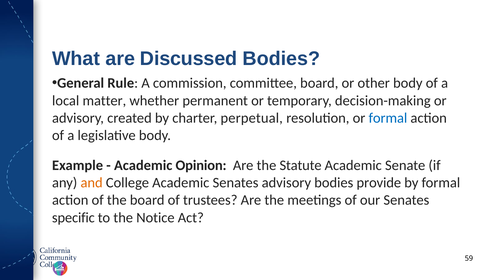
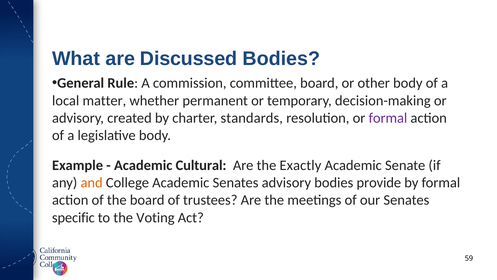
perpetual: perpetual -> standards
formal at (388, 118) colour: blue -> purple
Opinion: Opinion -> Cultural
Statute: Statute -> Exactly
Notice: Notice -> Voting
